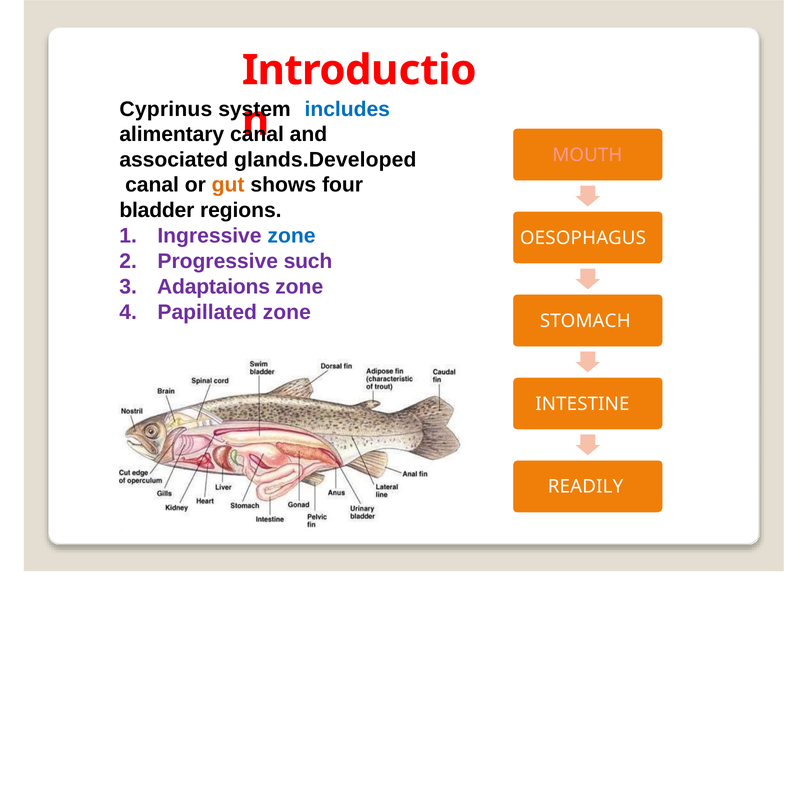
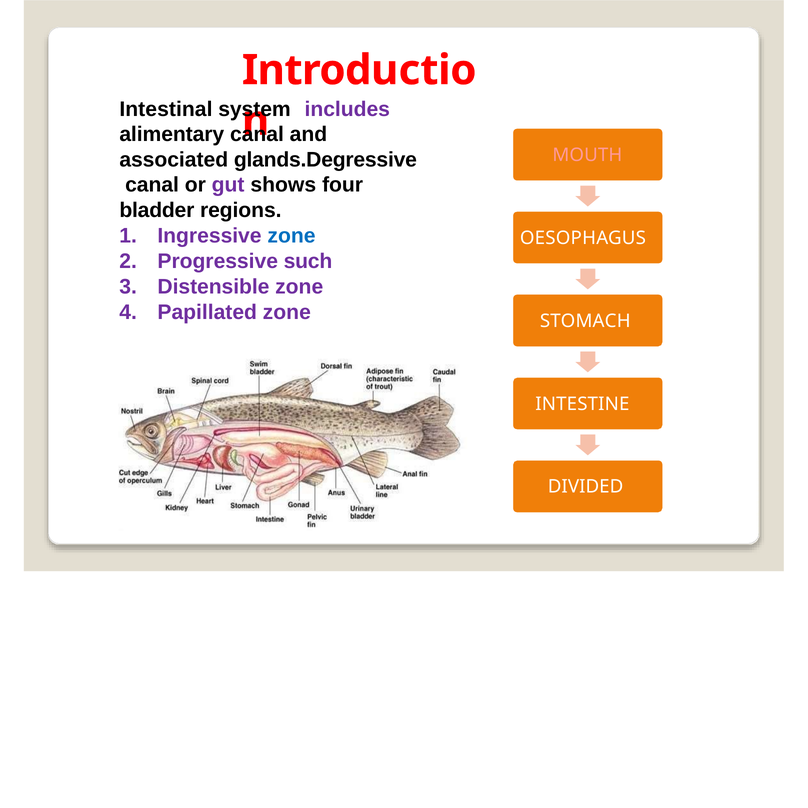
Cyprinus: Cyprinus -> Intestinal
includes colour: blue -> purple
glands.Developed: glands.Developed -> glands.Degressive
gut colour: orange -> purple
Adaptaions: Adaptaions -> Distensible
READILY: READILY -> DIVIDED
